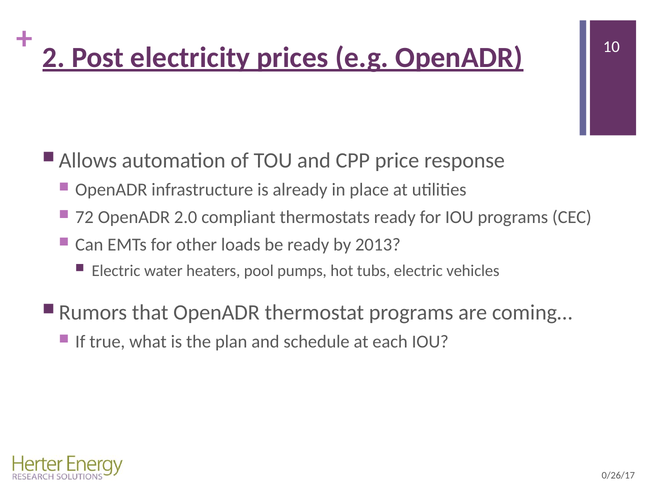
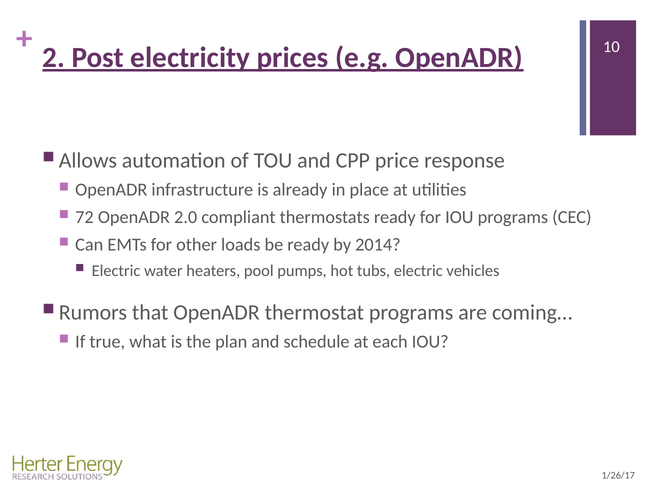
2013: 2013 -> 2014
0/26/17: 0/26/17 -> 1/26/17
